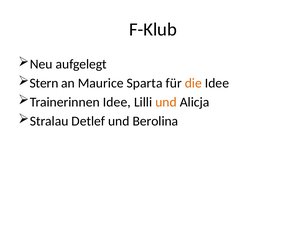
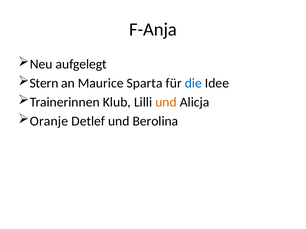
F-Klub: F-Klub -> F-Anja
die colour: orange -> blue
Trainerinnen Idee: Idee -> Klub
Stralau: Stralau -> Oranje
